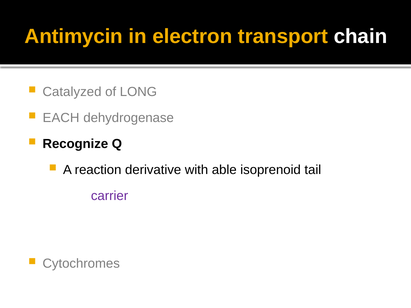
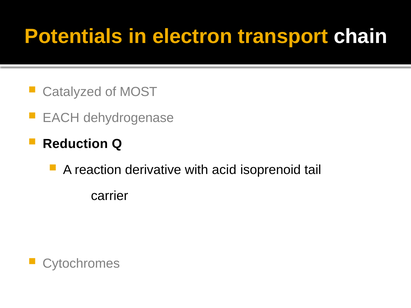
Antimycin: Antimycin -> Potentials
LONG: LONG -> MOST
Recognize: Recognize -> Reduction
able: able -> acid
carrier colour: purple -> black
